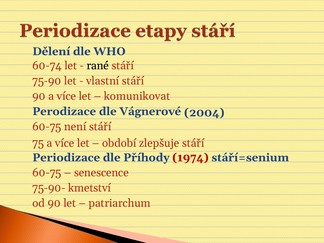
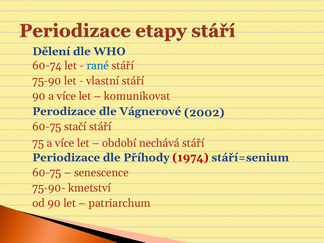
rané colour: black -> blue
2004: 2004 -> 2002
není: není -> stačí
zlepšuje: zlepšuje -> nechává
